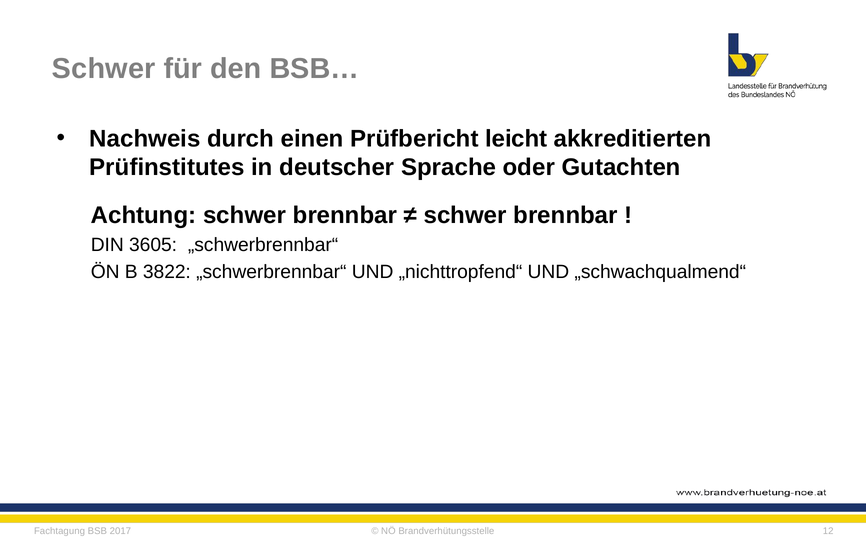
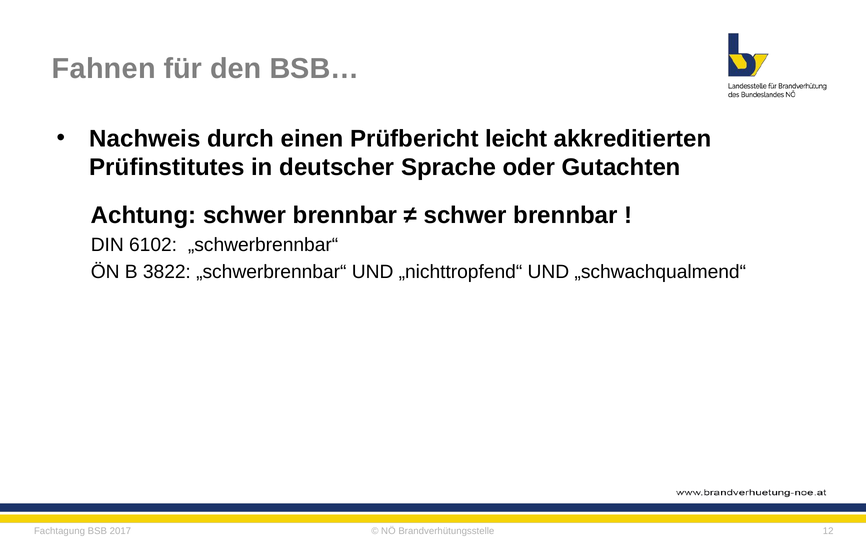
Schwer at (104, 69): Schwer -> Fahnen
3605: 3605 -> 6102
